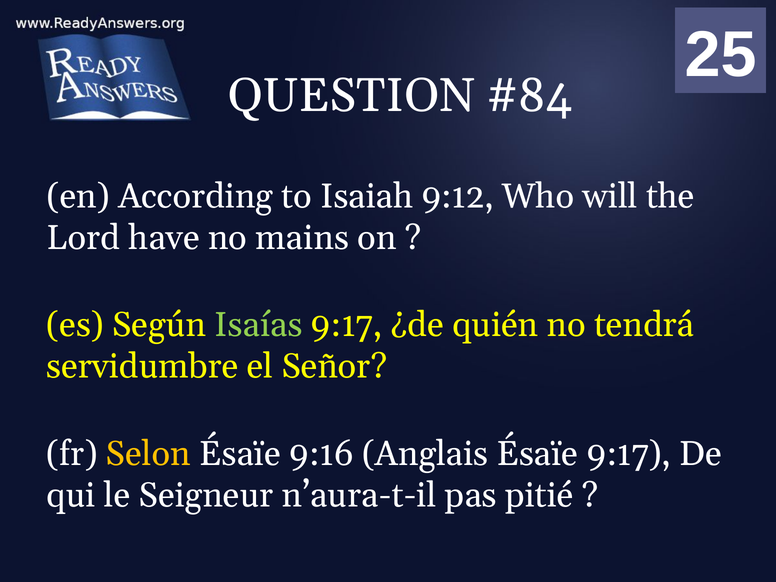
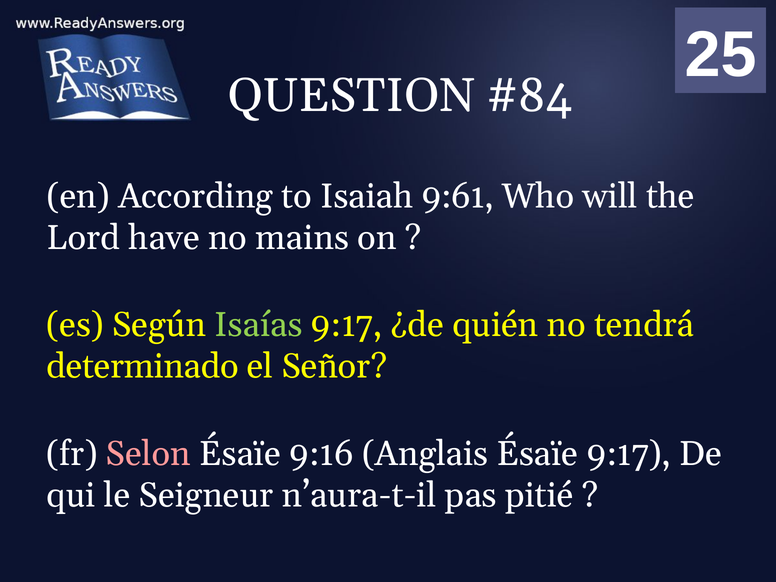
9:12: 9:12 -> 9:61
servidumbre: servidumbre -> determinado
Selon colour: yellow -> pink
